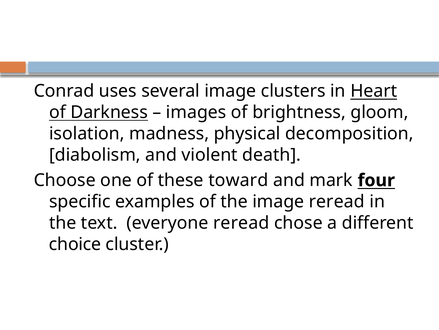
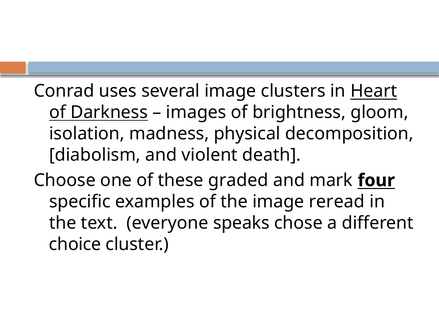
toward: toward -> graded
everyone reread: reread -> speaks
